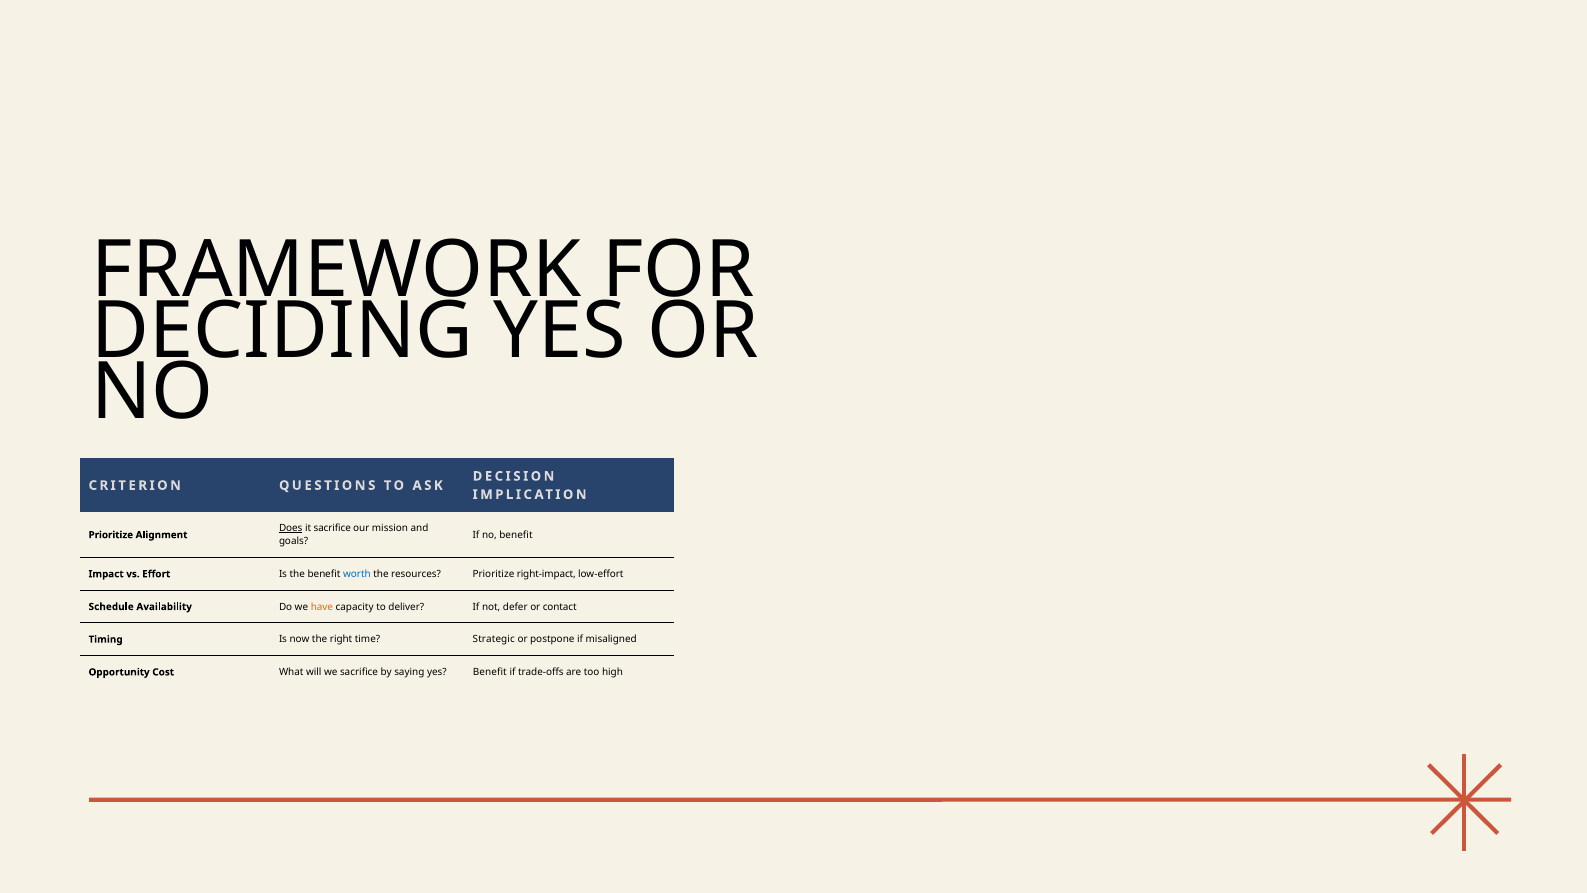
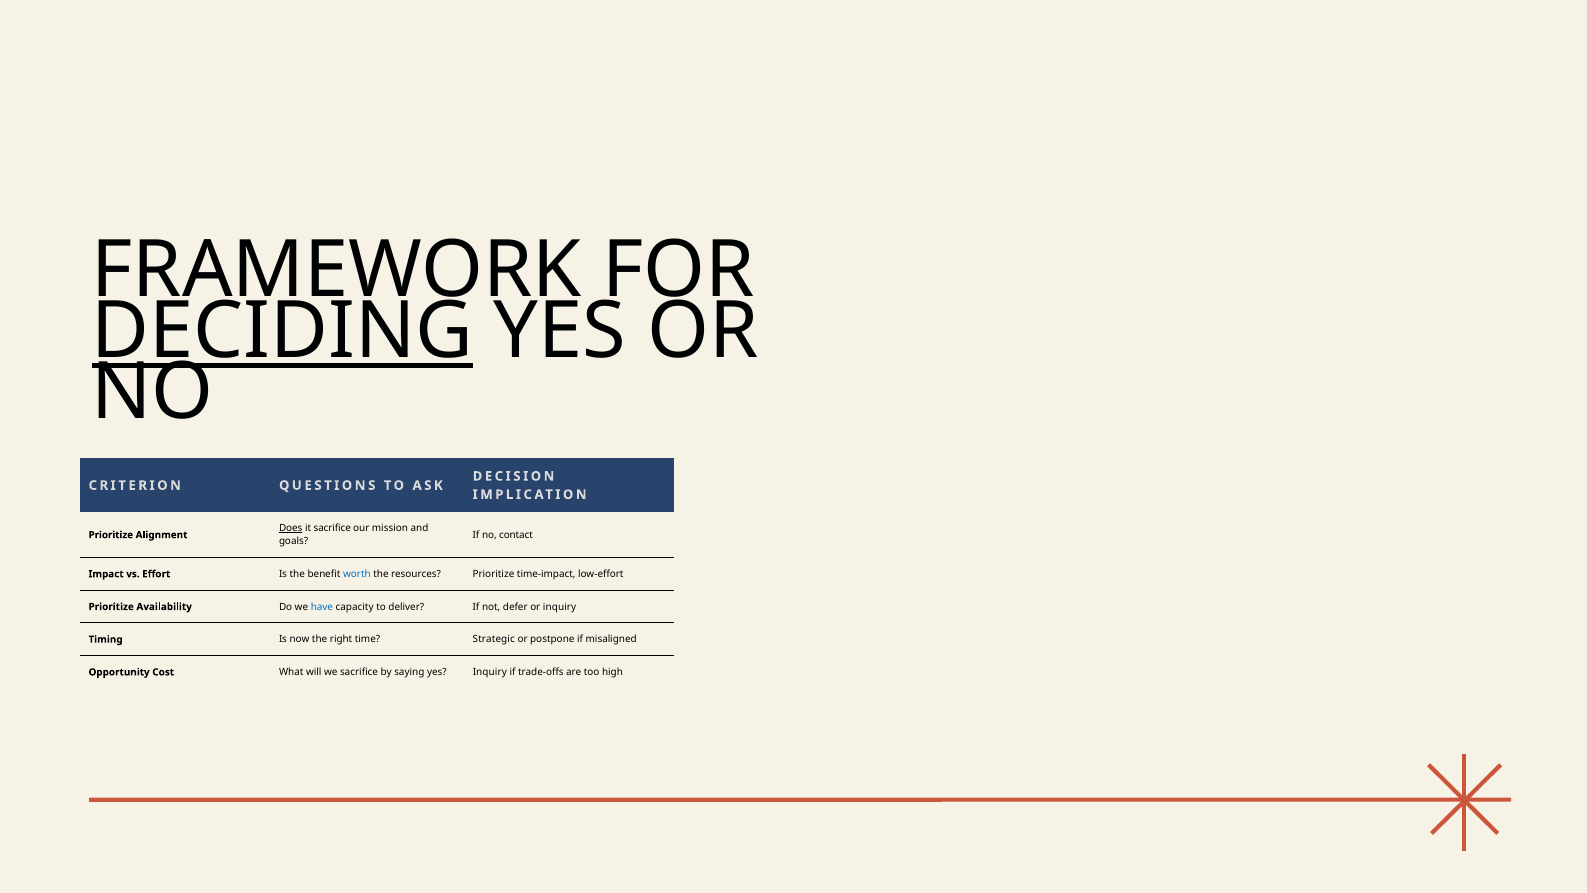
DECIDING underline: none -> present
no benefit: benefit -> contact
right-impact: right-impact -> time-impact
Schedule at (111, 607): Schedule -> Prioritize
have colour: orange -> blue
or contact: contact -> inquiry
yes Benefit: Benefit -> Inquiry
